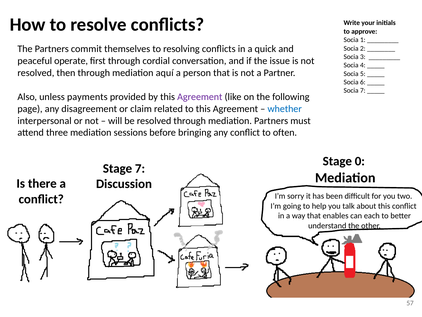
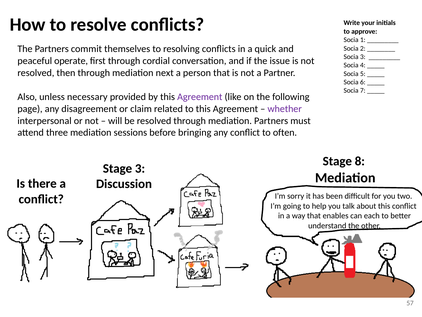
aquí: aquí -> next
payments: payments -> necessary
whether colour: blue -> purple
0: 0 -> 8
Stage 7: 7 -> 3
